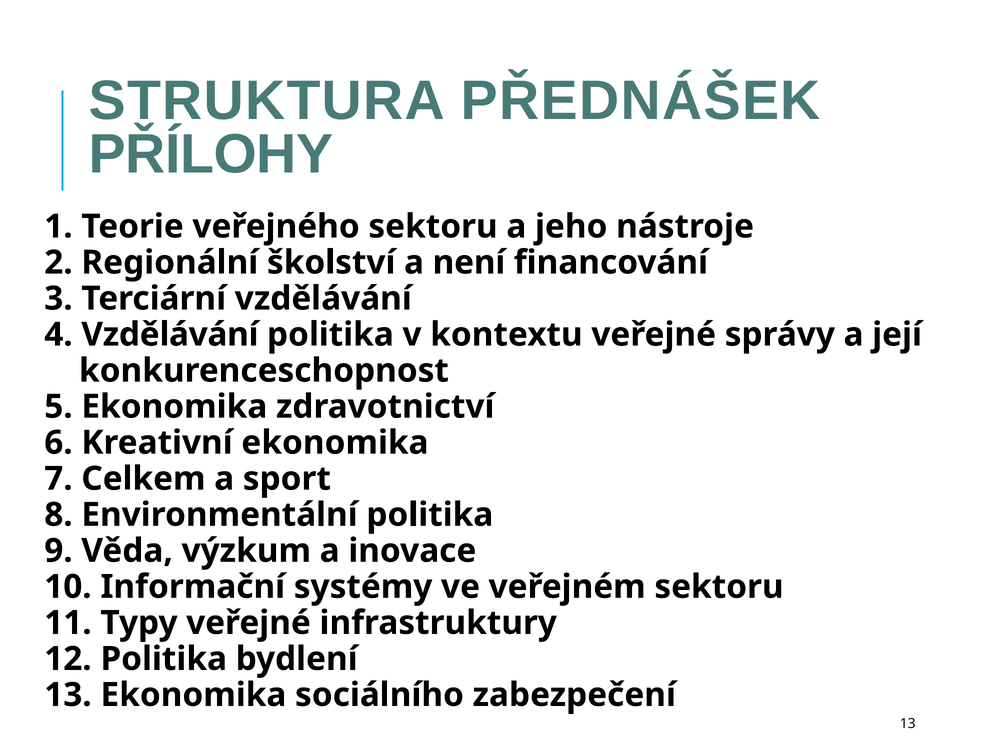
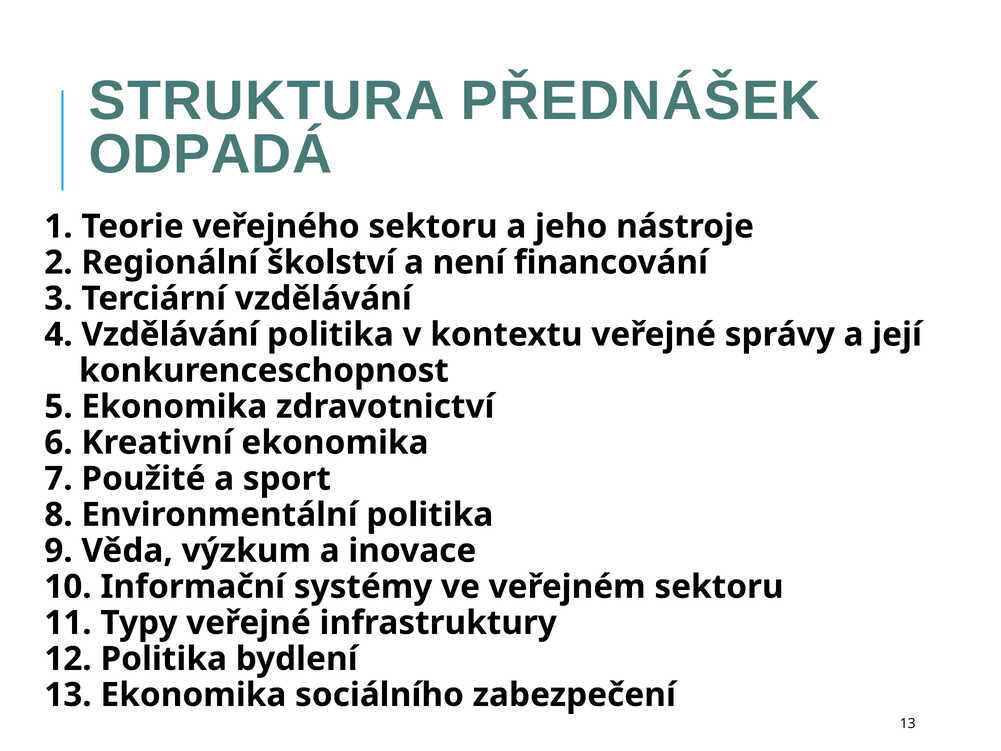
PŘÍLOHY: PŘÍLOHY -> ODPADÁ
Celkem: Celkem -> Použité
